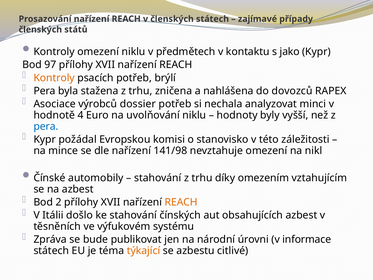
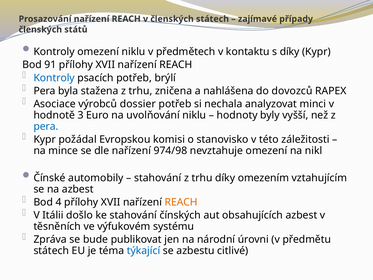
s jako: jako -> díky
97: 97 -> 91
Kontroly at (54, 78) colour: orange -> blue
4: 4 -> 3
141/98: 141/98 -> 974/98
2: 2 -> 4
informace: informace -> předmětu
týkající colour: orange -> blue
